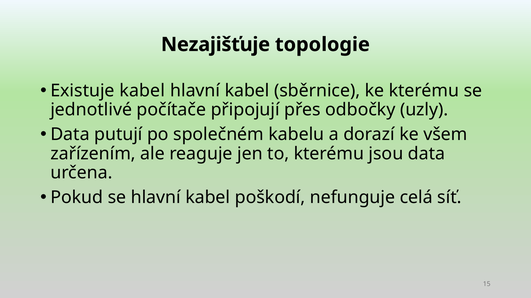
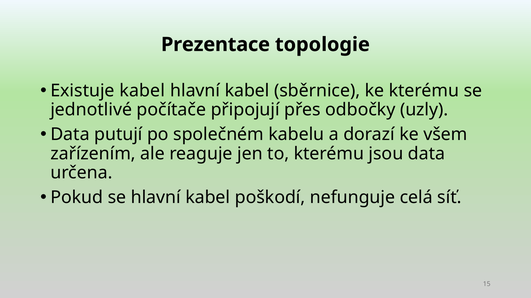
Nezajišťuje: Nezajišťuje -> Prezentace
